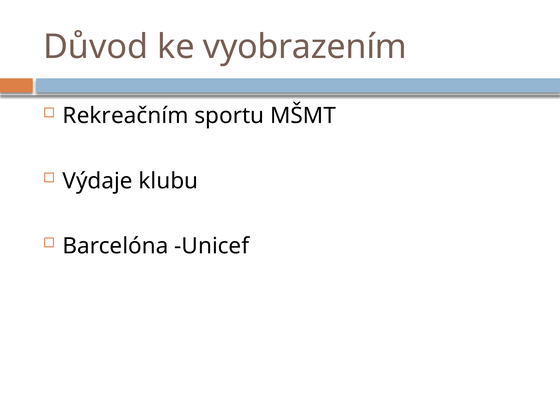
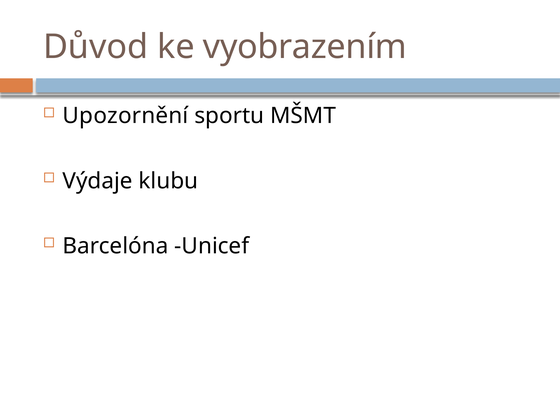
Rekreačním: Rekreačním -> Upozornění
